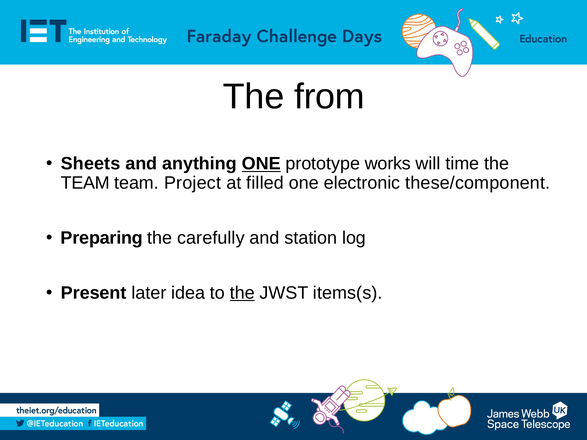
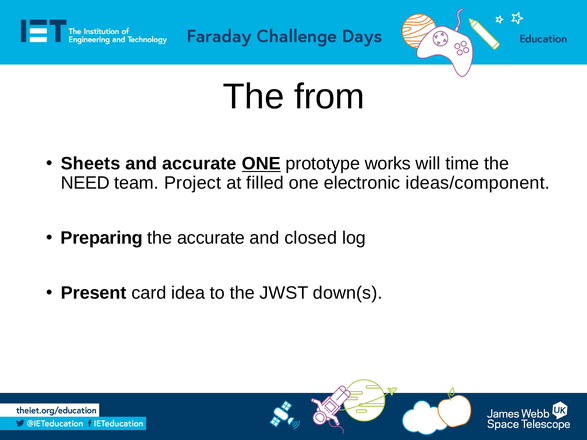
and anything: anything -> accurate
TEAM at (85, 183): TEAM -> NEED
these/component: these/component -> ideas/component
the carefully: carefully -> accurate
station: station -> closed
later: later -> card
the at (242, 293) underline: present -> none
items(s: items(s -> down(s
